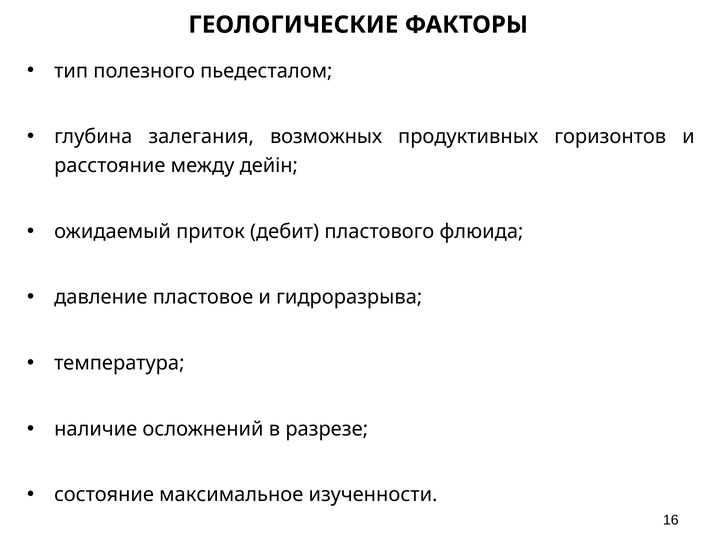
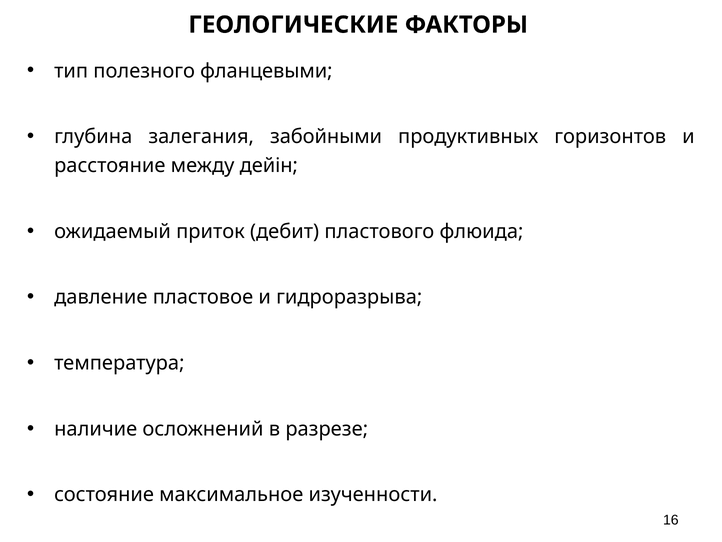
пьедесталом: пьедесталом -> фланцевыми
возможных: возможных -> забойными
